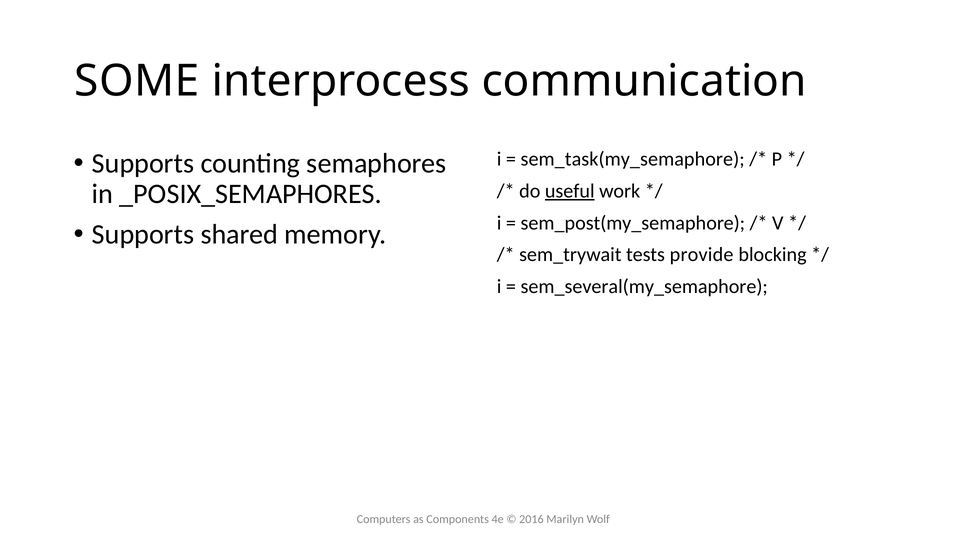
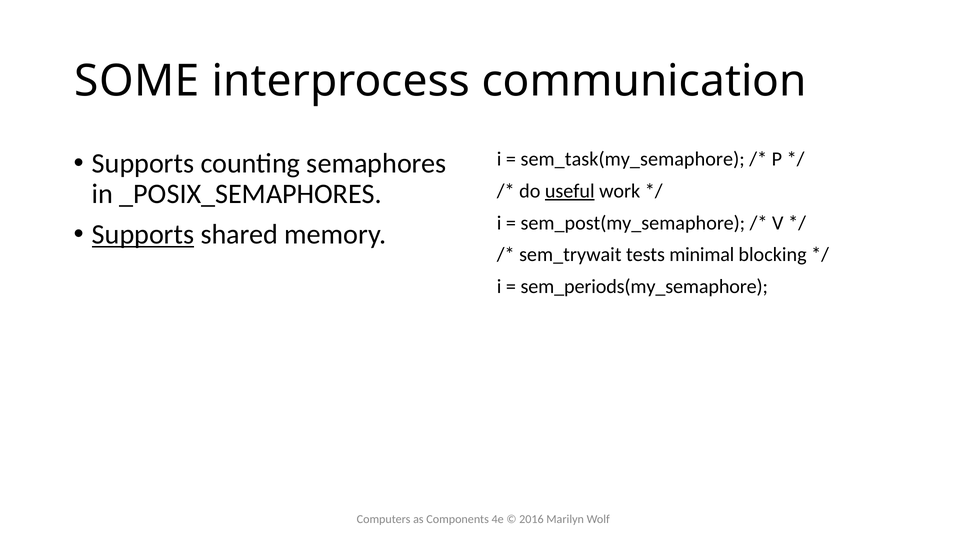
Supports at (143, 235) underline: none -> present
provide: provide -> minimal
sem_several(my_semaphore: sem_several(my_semaphore -> sem_periods(my_semaphore
